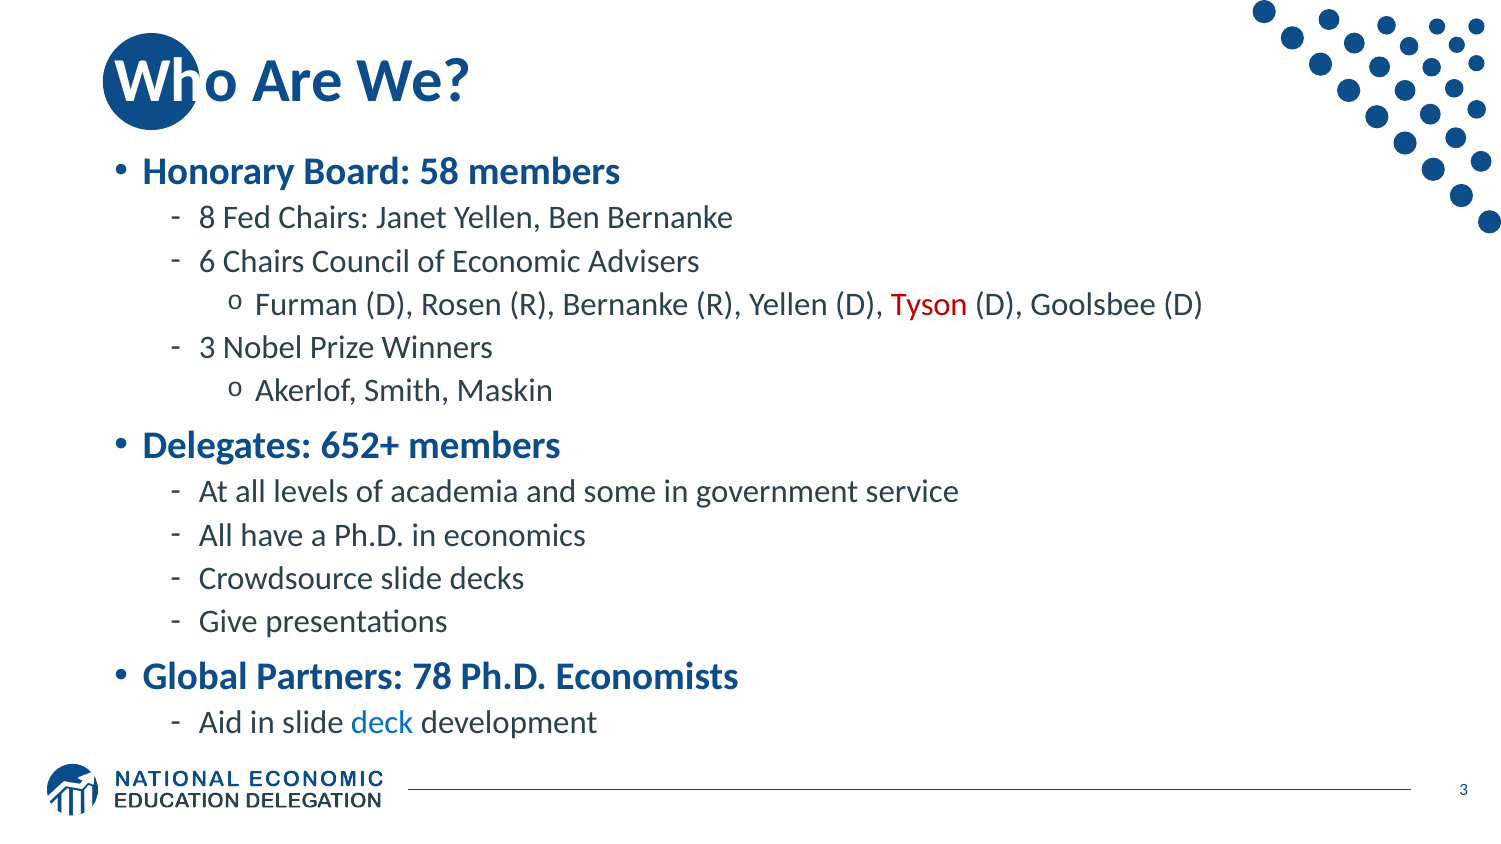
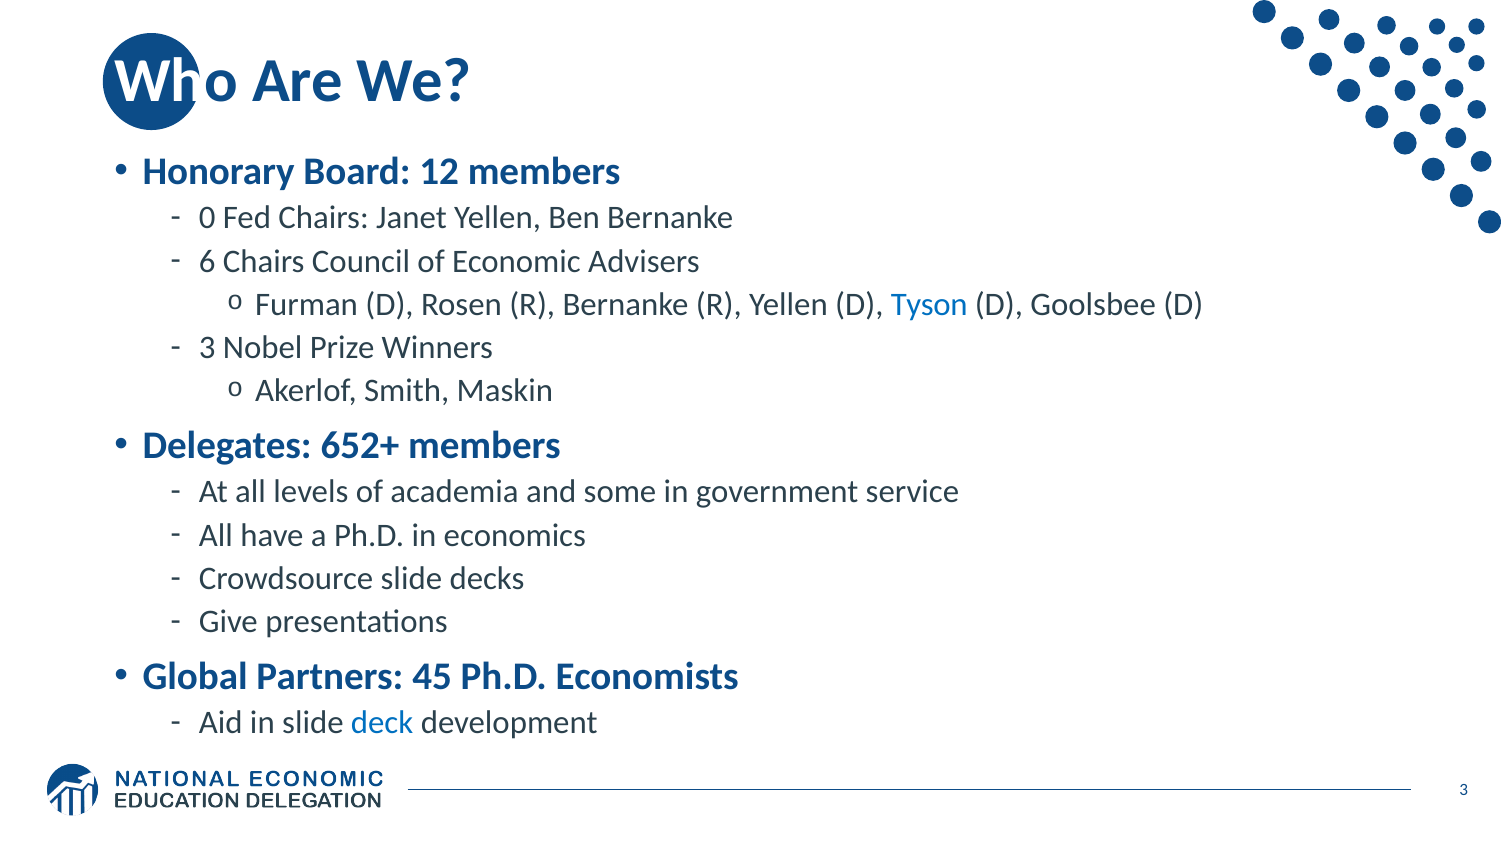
58: 58 -> 12
8: 8 -> 0
Tyson colour: red -> blue
78: 78 -> 45
